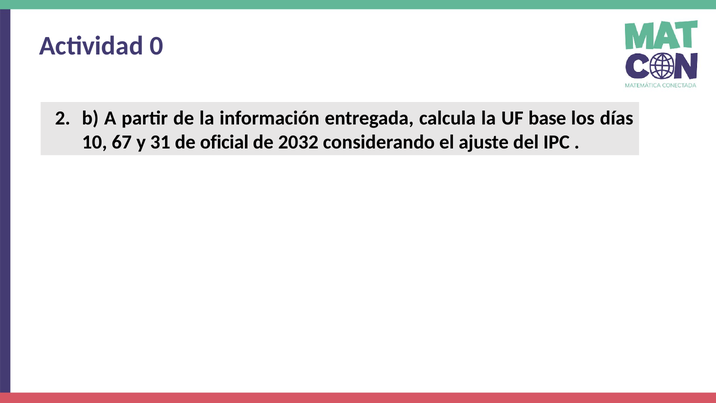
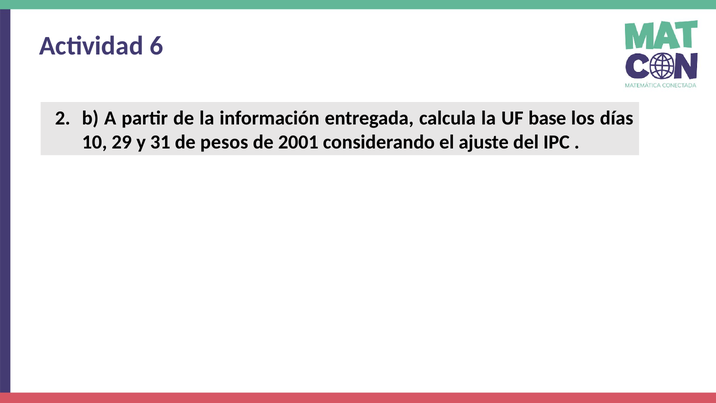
0: 0 -> 6
67: 67 -> 29
oficial: oficial -> pesos
2032: 2032 -> 2001
